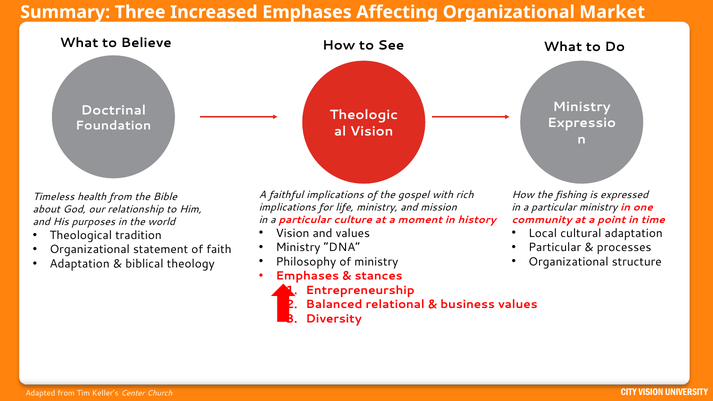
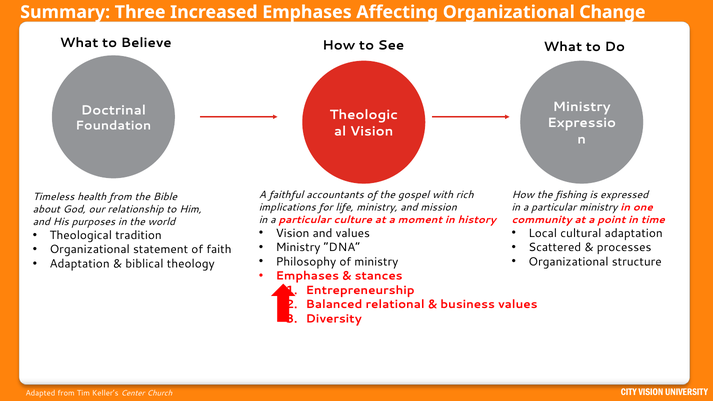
Market: Market -> Change
faithful implications: implications -> accountants
Particular at (555, 248): Particular -> Scattered
